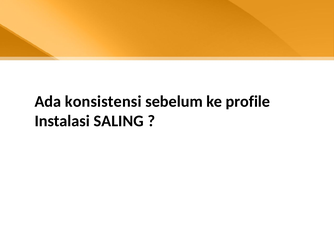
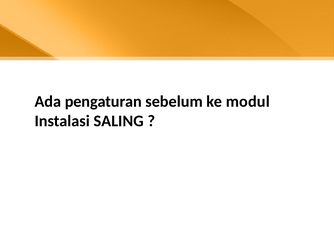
konsistensi: konsistensi -> pengaturan
profile: profile -> modul
